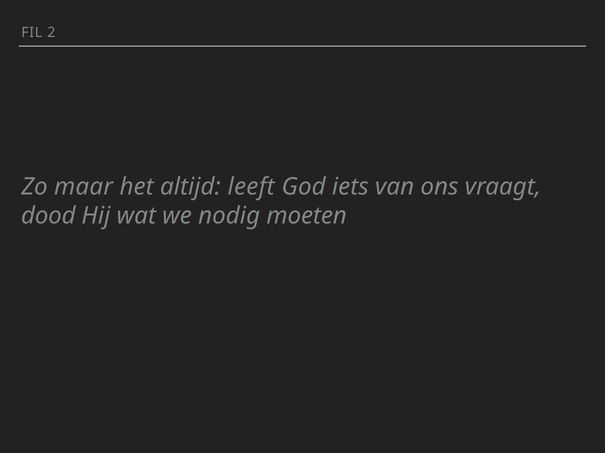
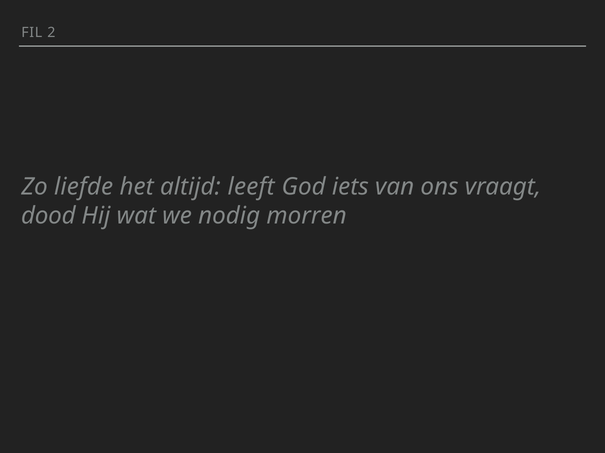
maar: maar -> liefde
moeten: moeten -> morren
